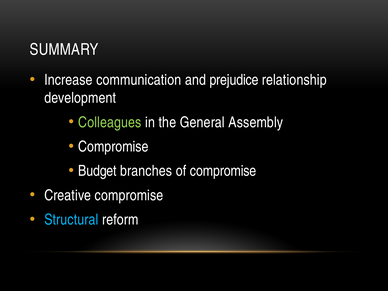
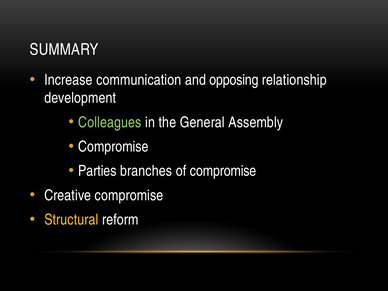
prejudice: prejudice -> opposing
Budget: Budget -> Parties
Structural colour: light blue -> yellow
